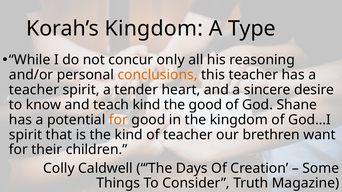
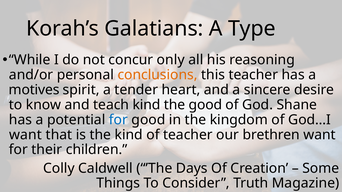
Korah’s Kingdom: Kingdom -> Galatians
teacher at (34, 90): teacher -> motives
for at (118, 120) colour: orange -> blue
spirit at (26, 135): spirit -> want
